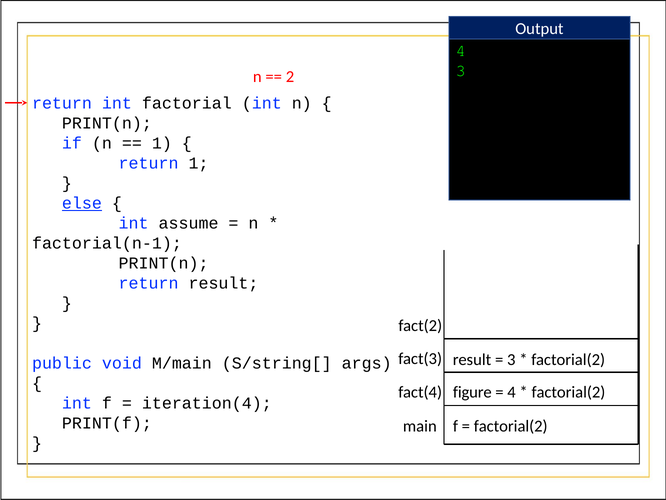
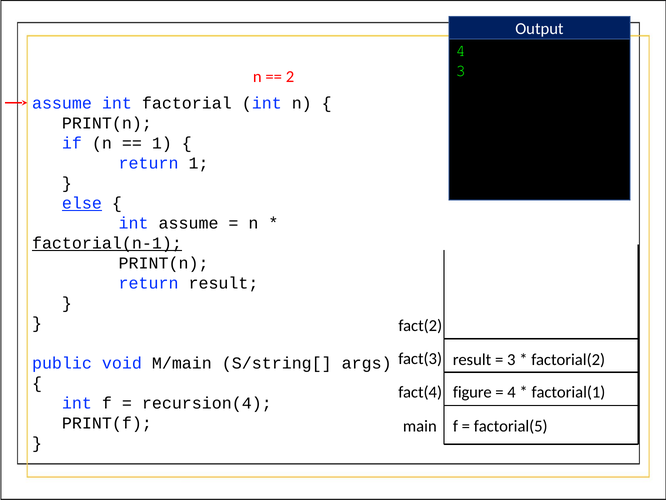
return at (62, 103): return -> assume
factorial(n-1 underline: none -> present
factorial(2 at (568, 392): factorial(2 -> factorial(1
iteration(4: iteration(4 -> recursion(4
factorial(2 at (511, 426): factorial(2 -> factorial(5
